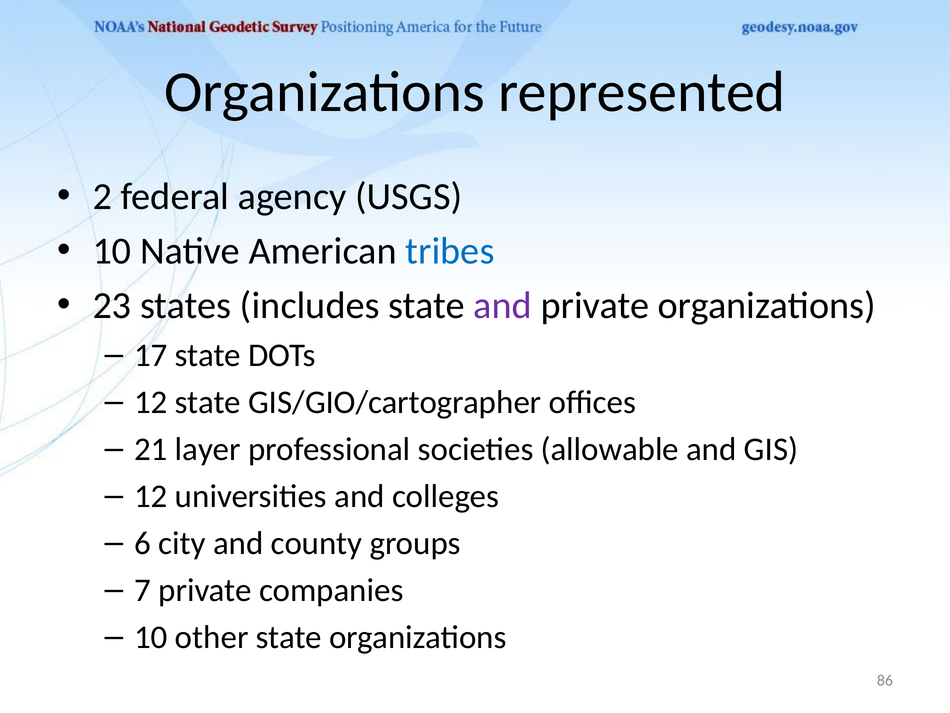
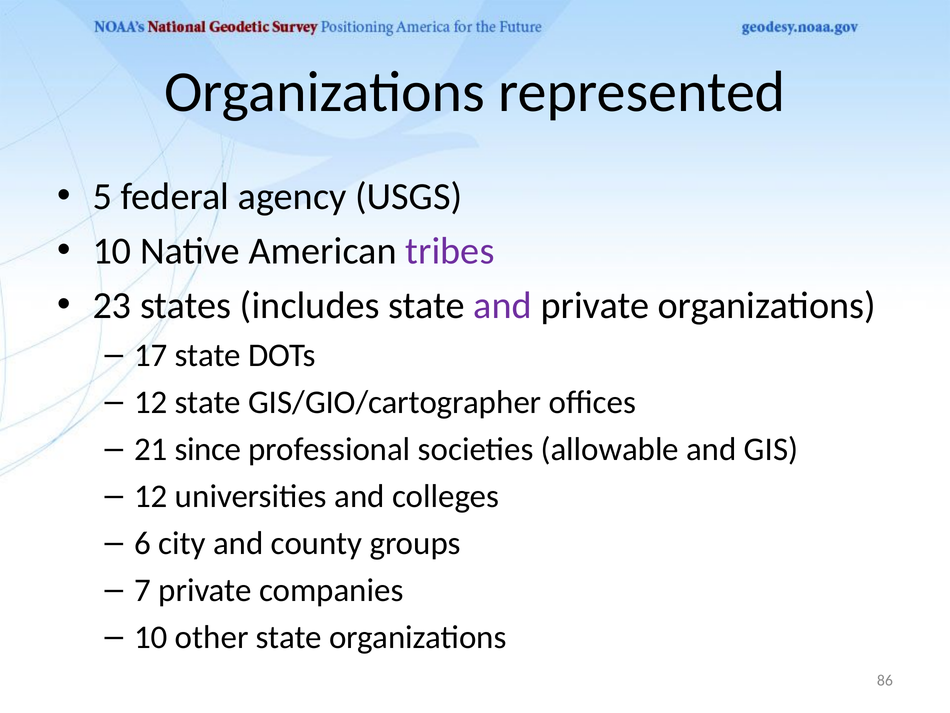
2: 2 -> 5
tribes colour: blue -> purple
layer: layer -> since
